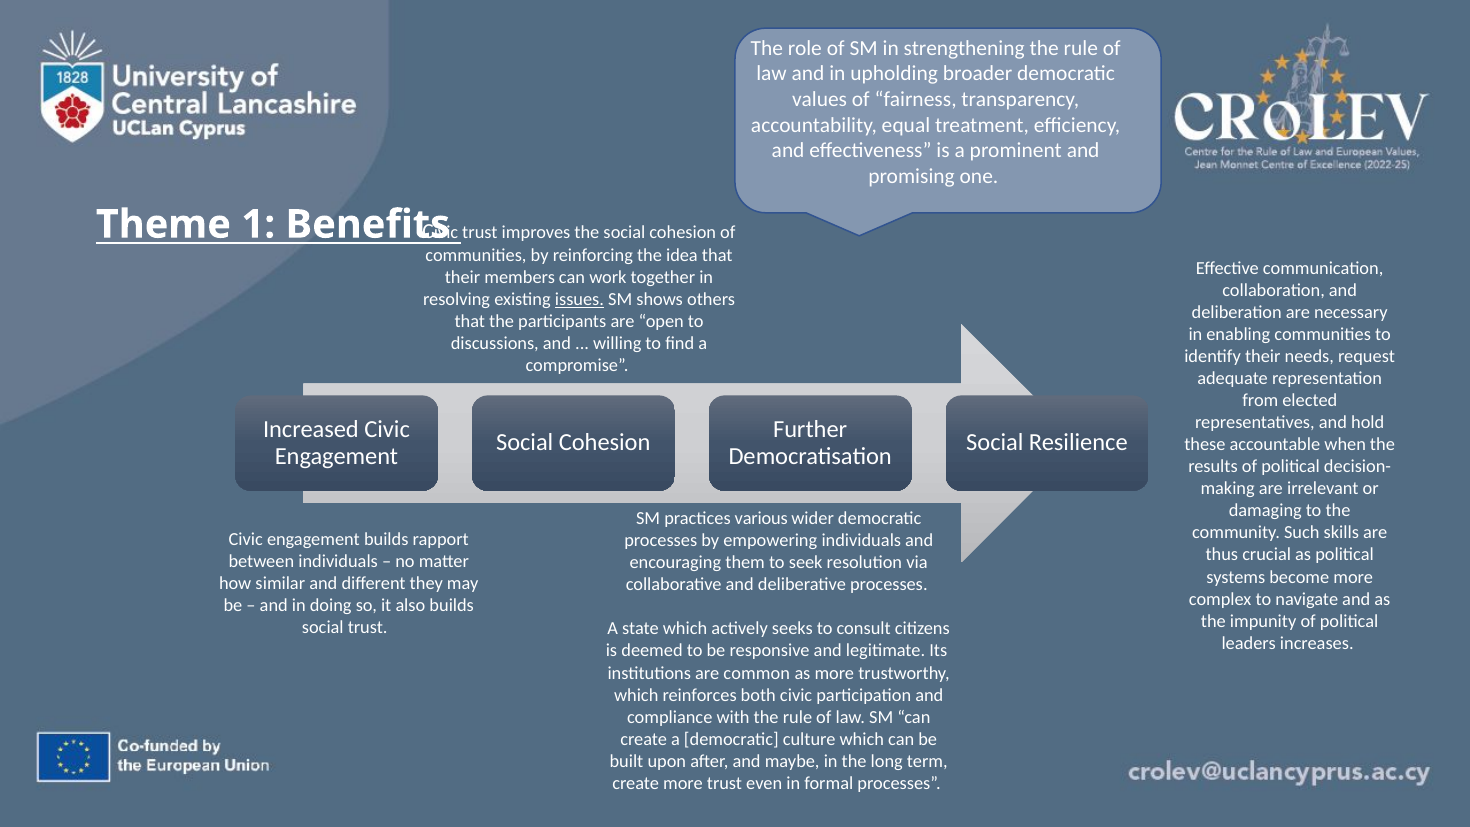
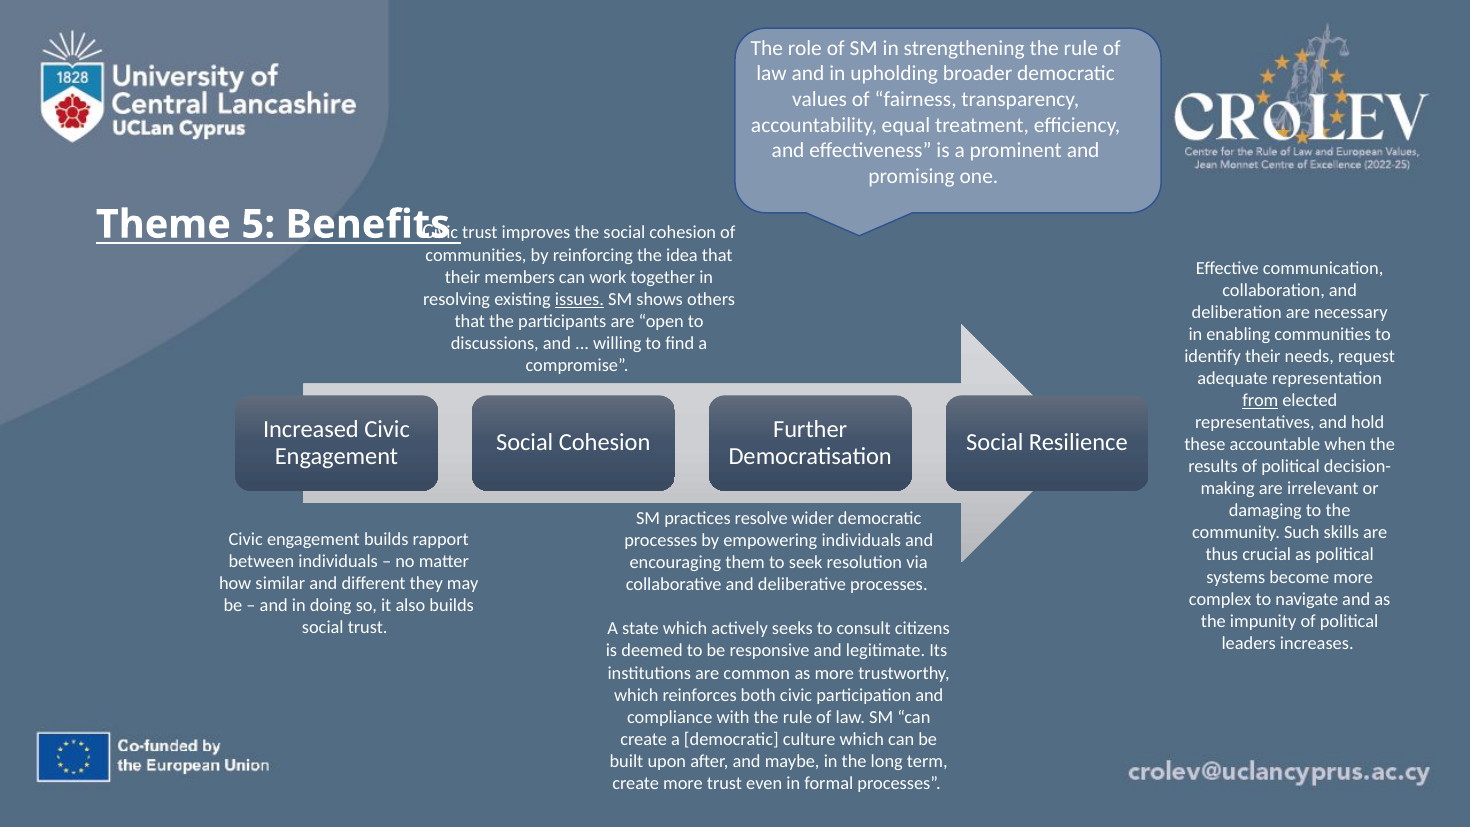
1: 1 -> 5
from underline: none -> present
various: various -> resolve
